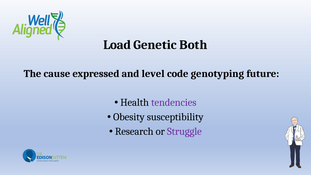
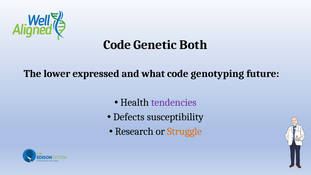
Load at (117, 45): Load -> Code
cause: cause -> lower
level: level -> what
Obesity: Obesity -> Defects
Struggle colour: purple -> orange
